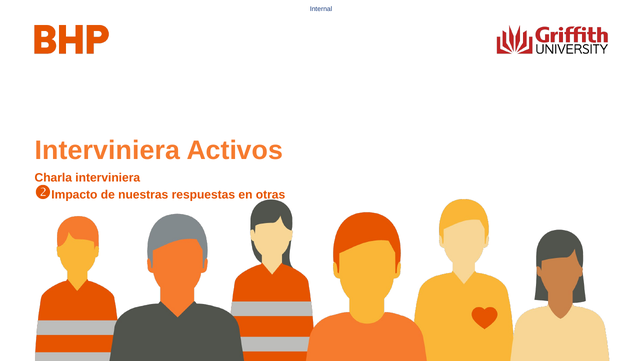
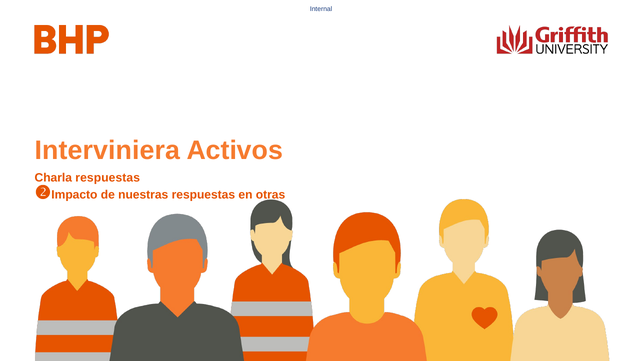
Charla interviniera: interviniera -> respuestas
